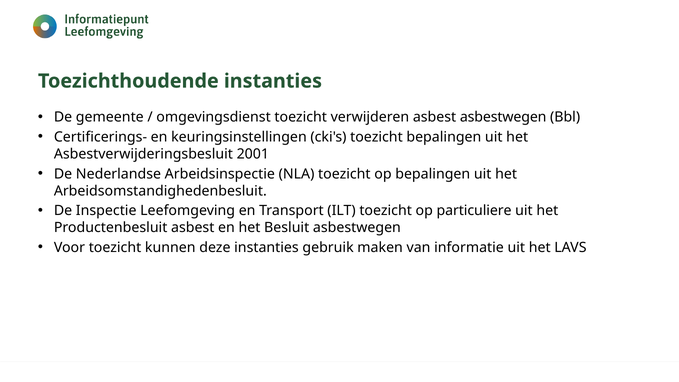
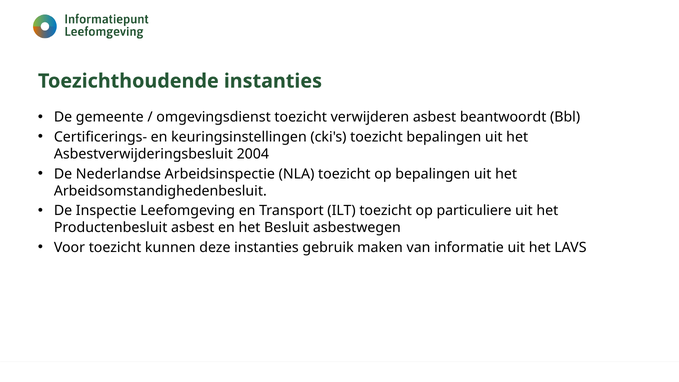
asbest asbestwegen: asbestwegen -> beantwoordt
2001: 2001 -> 2004
